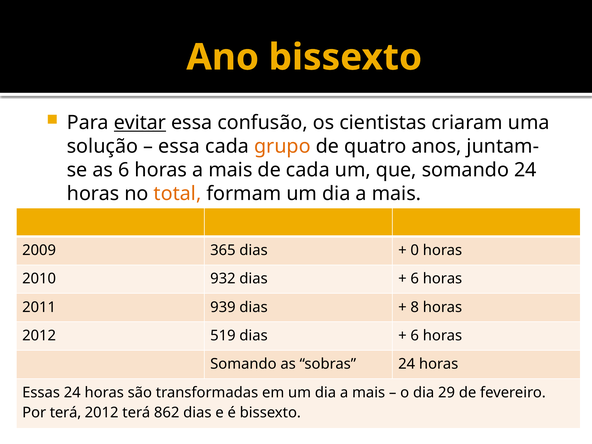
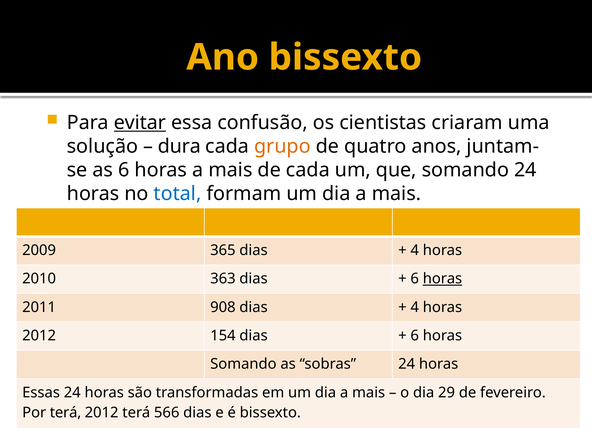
essa at (179, 146): essa -> dura
total colour: orange -> blue
0 at (415, 250): 0 -> 4
932: 932 -> 363
horas at (442, 279) underline: none -> present
939: 939 -> 908
8 at (415, 307): 8 -> 4
519: 519 -> 154
862: 862 -> 566
